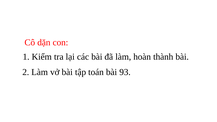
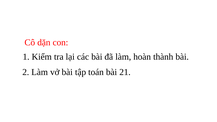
93: 93 -> 21
